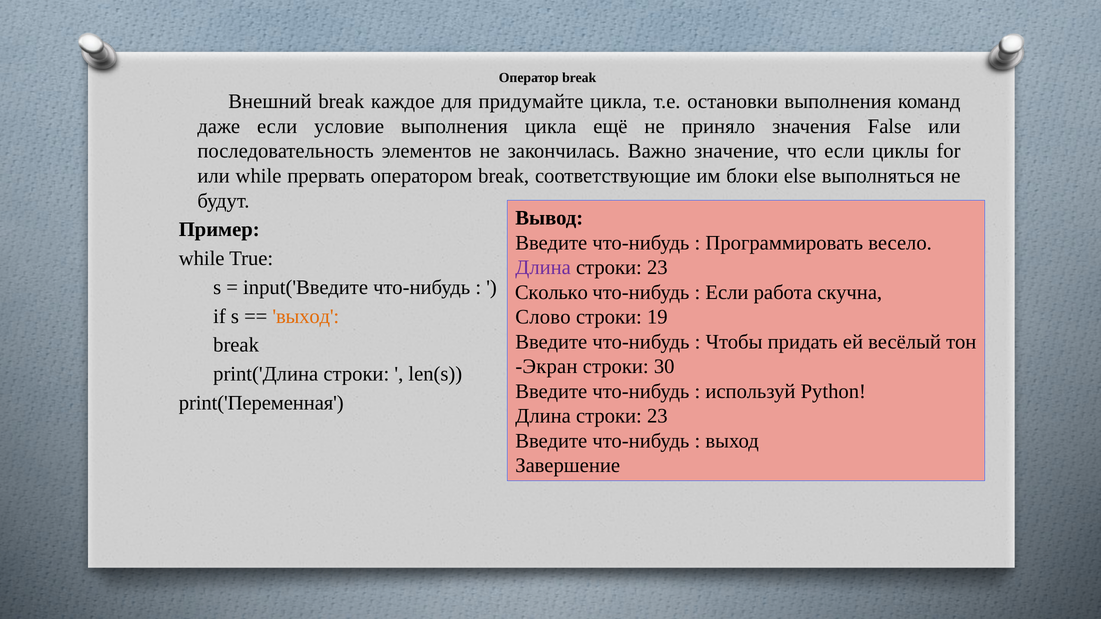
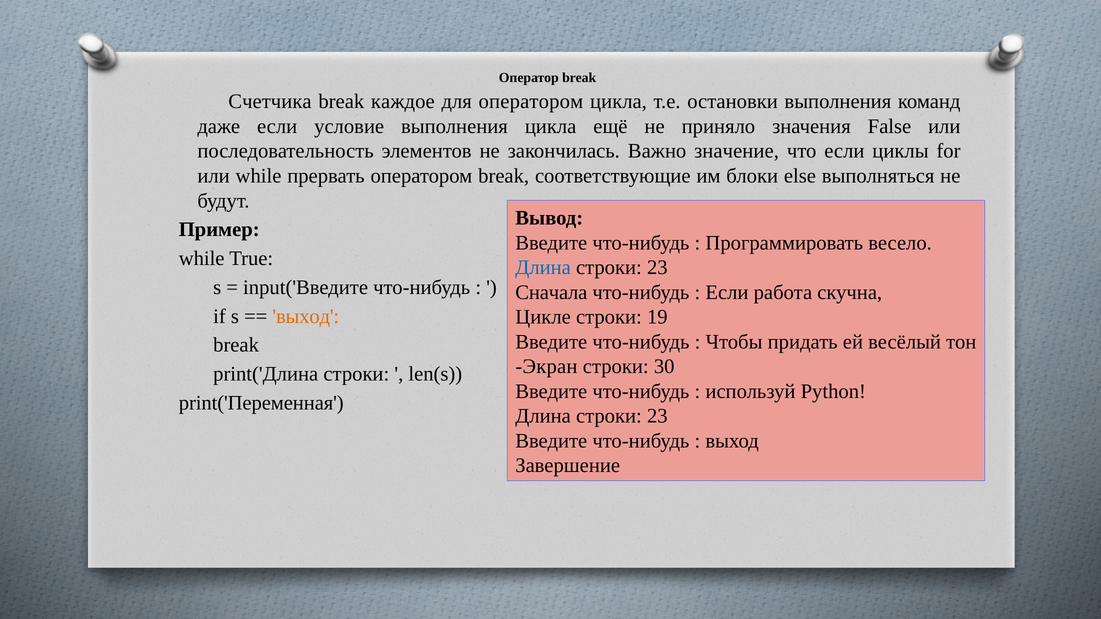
Внешний: Внешний -> Счетчика
для придумайте: придумайте -> оператором
Длина at (543, 268) colour: purple -> blue
Сколько: Сколько -> Сначала
Слово: Слово -> Цикле
